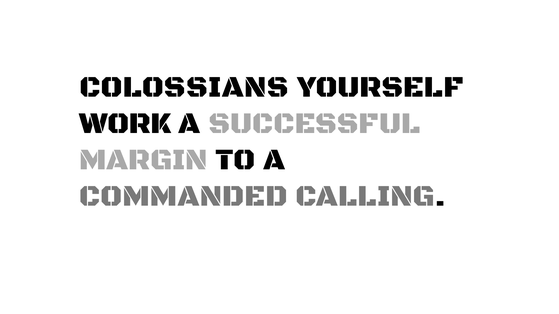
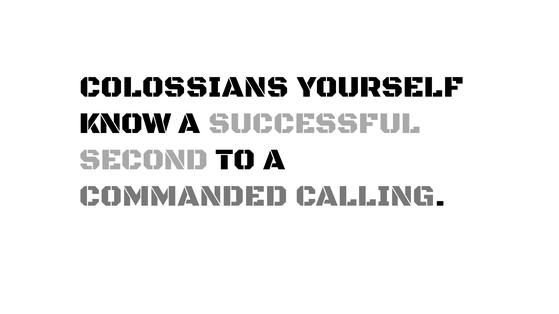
WORK: WORK -> KNOW
MARGIN: MARGIN -> SECOND
